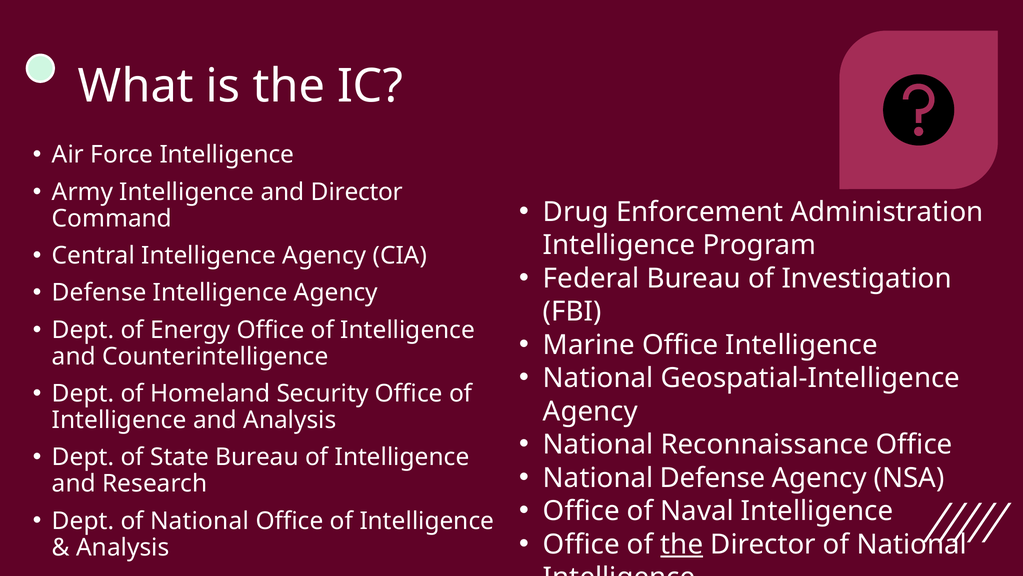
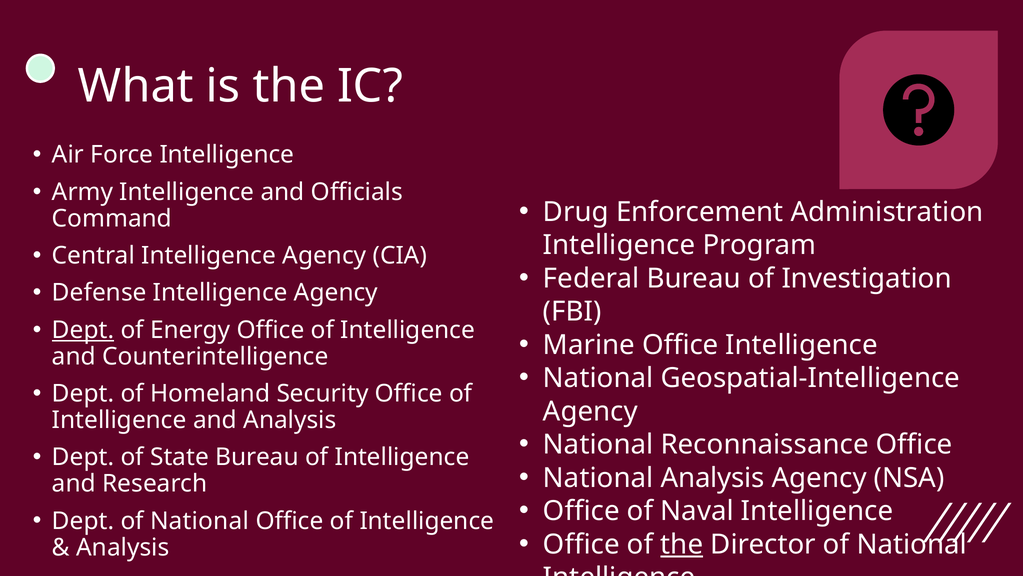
and Director: Director -> Officials
Dept at (83, 330) underline: none -> present
National Defense: Defense -> Analysis
